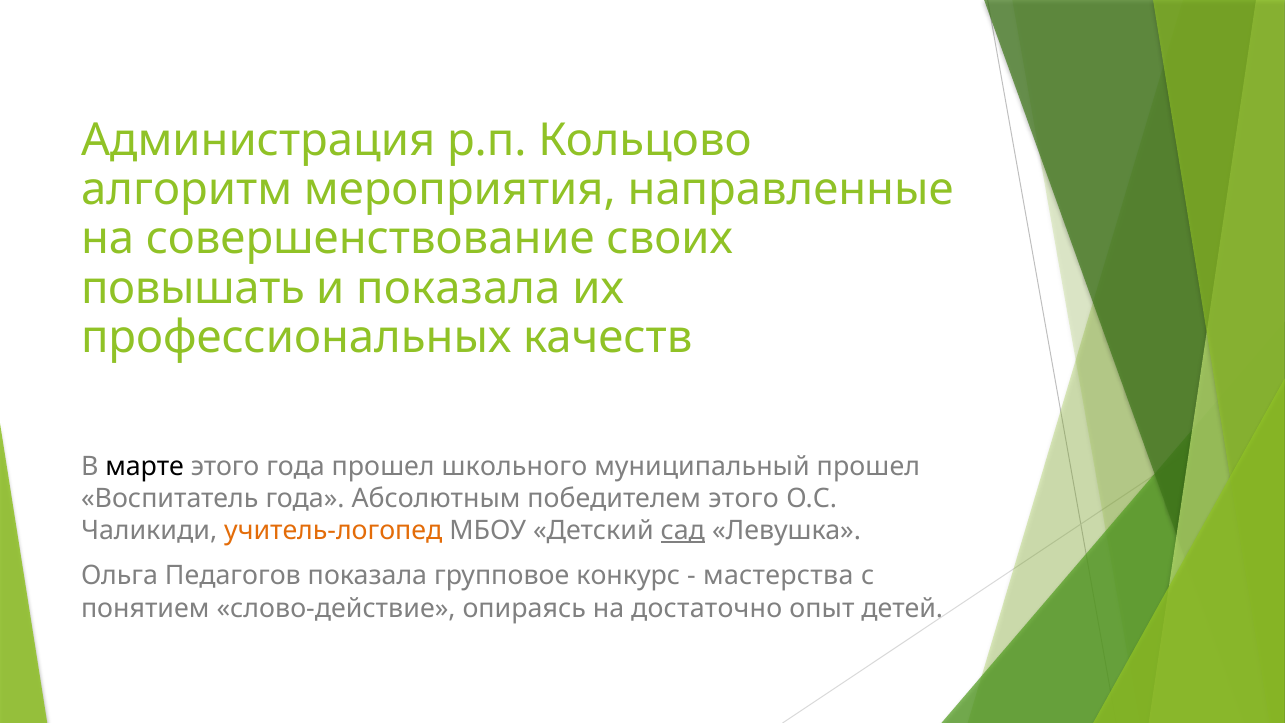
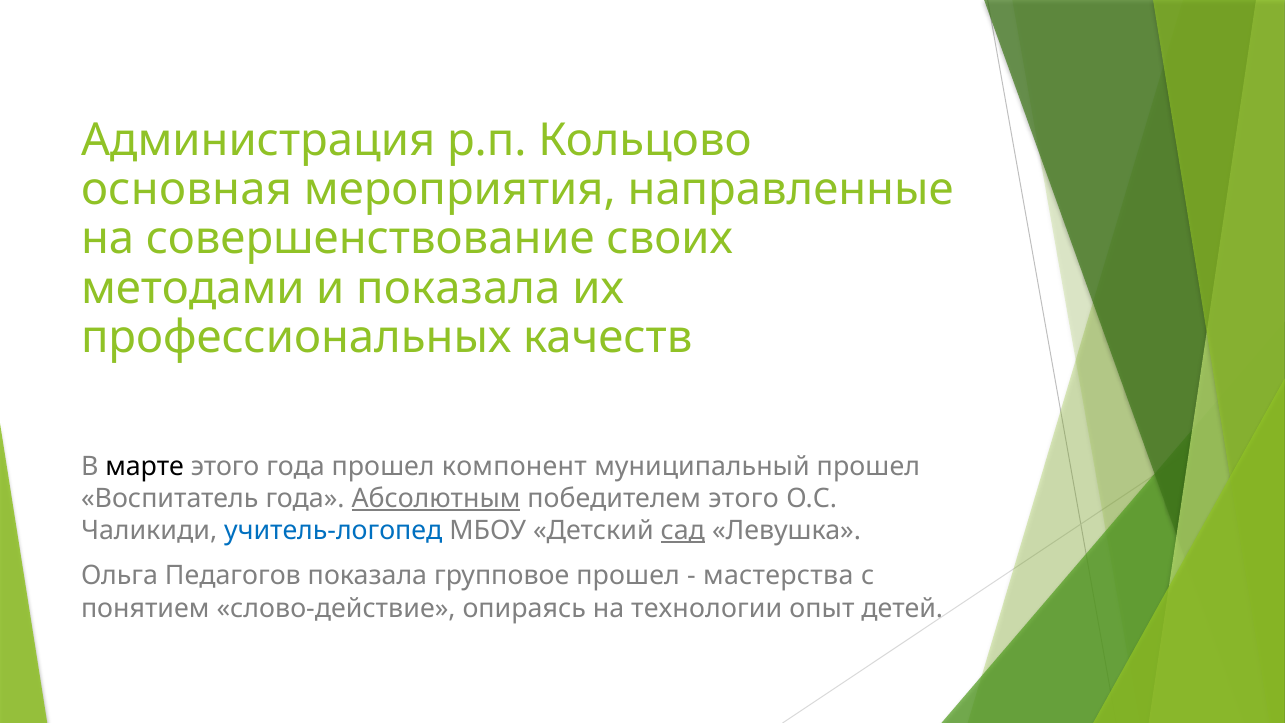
алгоритм: алгоритм -> основная
повышать: повышать -> методами
школьного: школьного -> компонент
Абсолютным underline: none -> present
учитель-логопед colour: orange -> blue
групповое конкурс: конкурс -> прошел
достаточно: достаточно -> технологии
